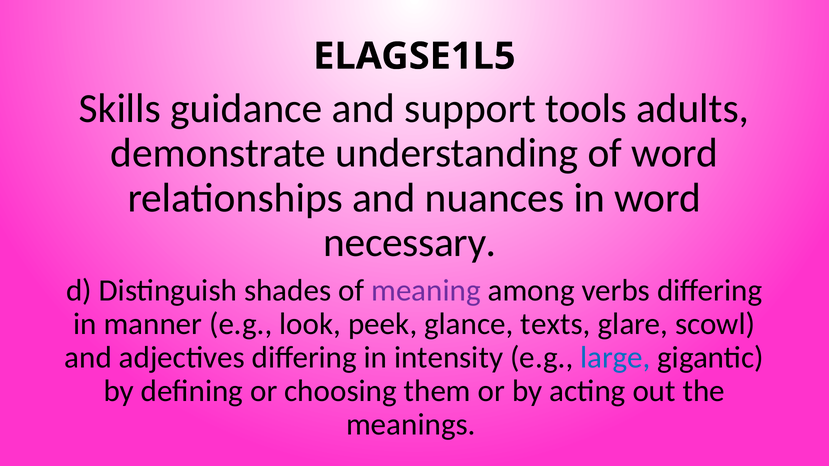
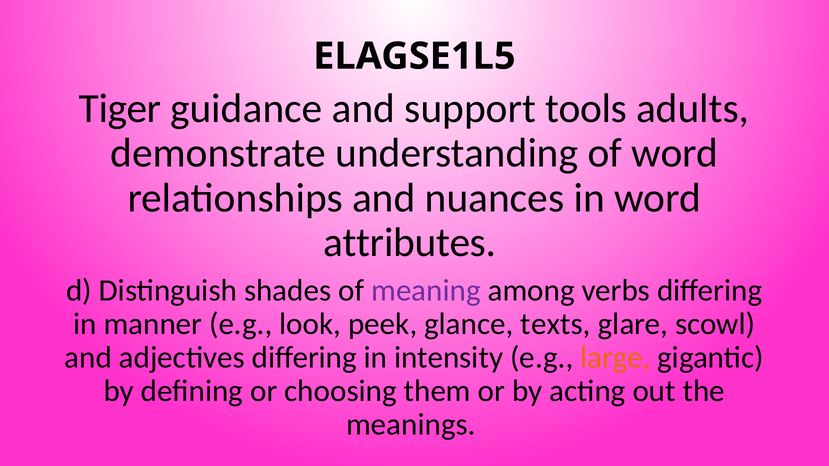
Skills: Skills -> Tiger
necessary: necessary -> attributes
large colour: blue -> orange
